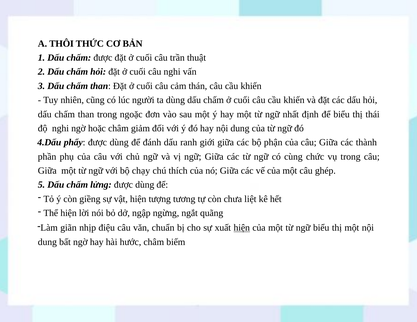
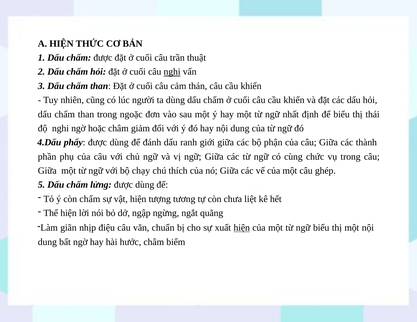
A THÔI: THÔI -> HIỆN
nghi at (172, 72) underline: none -> present
còn giềng: giềng -> chấm
